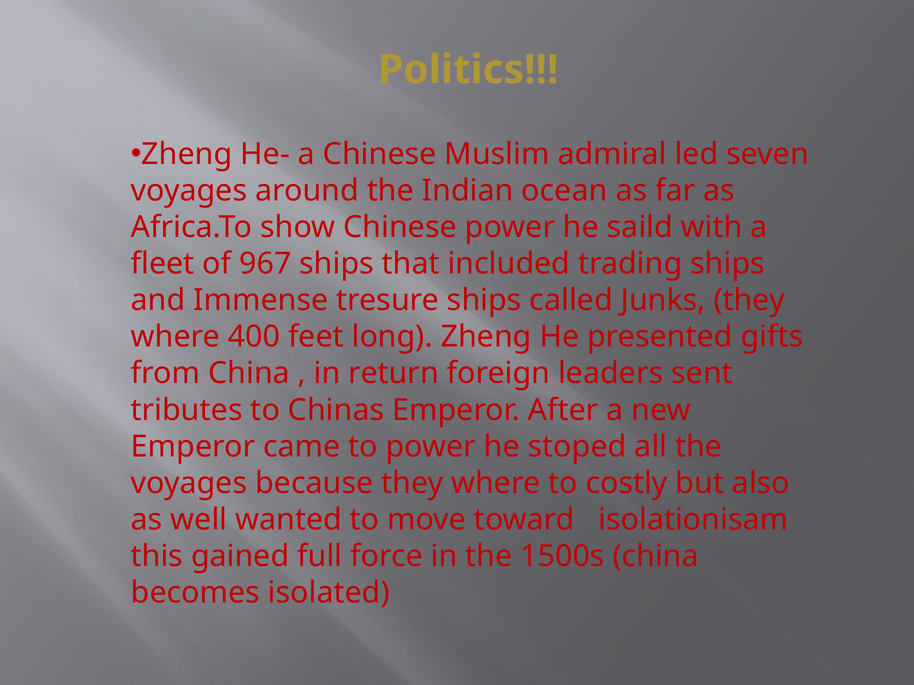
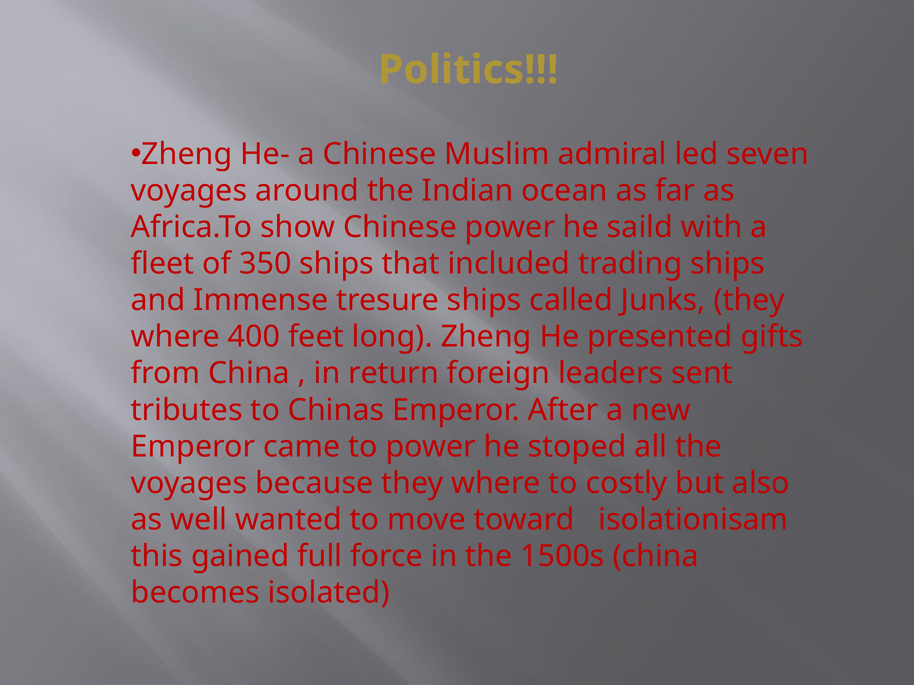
967: 967 -> 350
